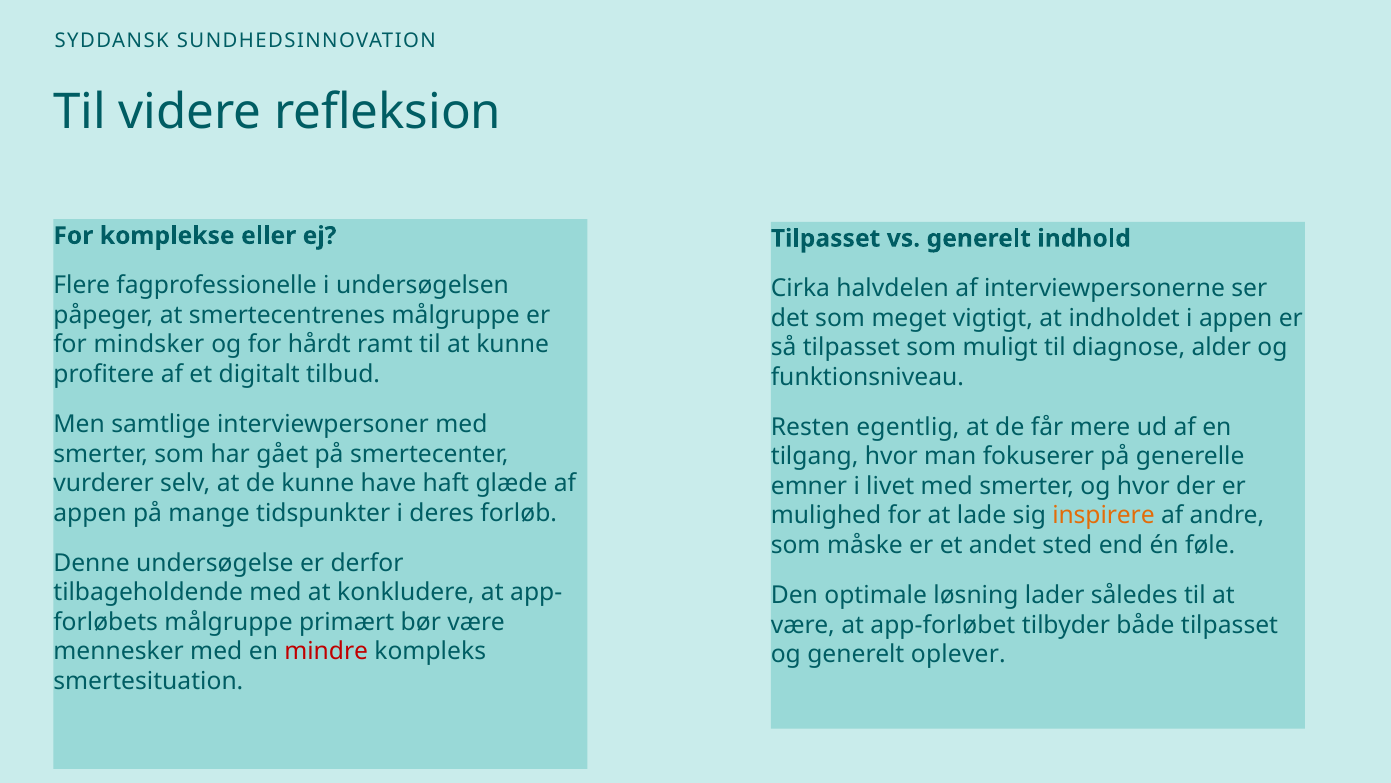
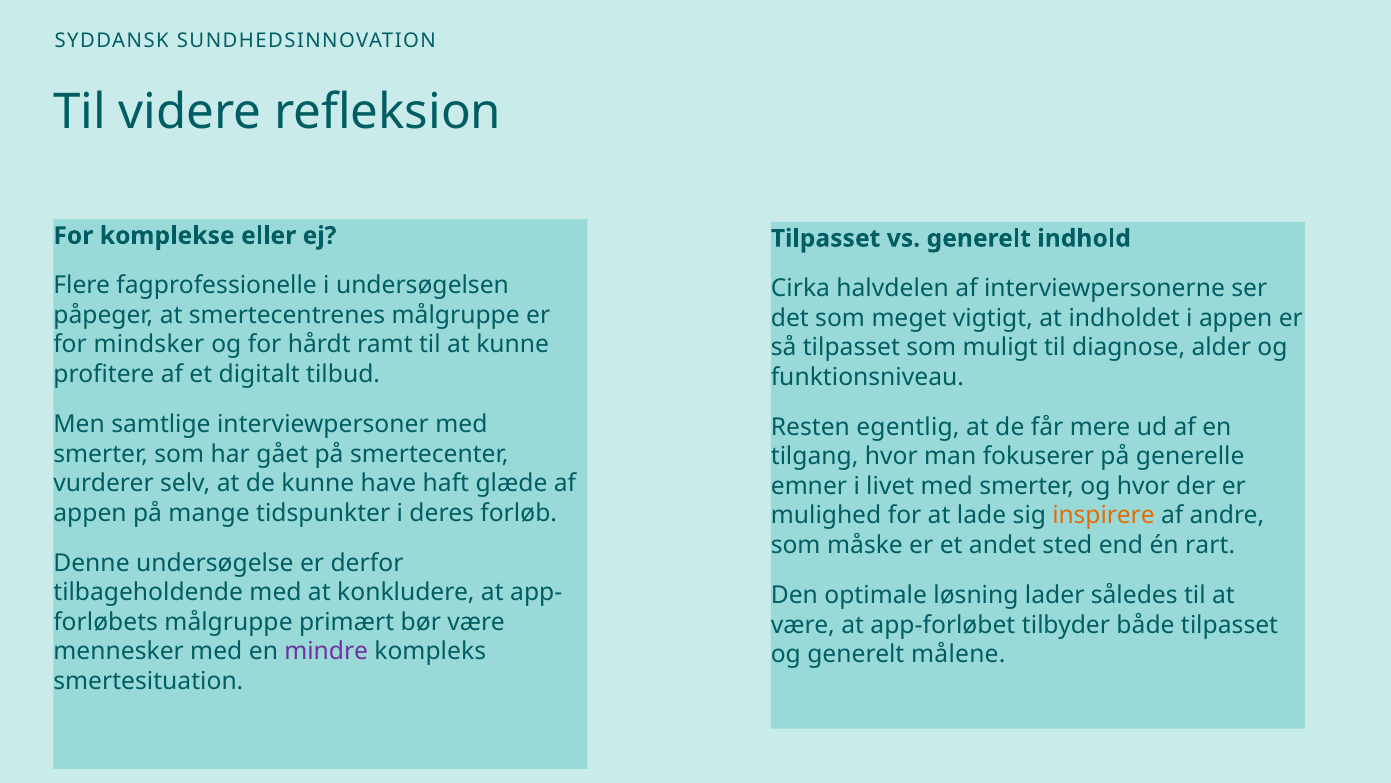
føle: føle -> rart
mindre colour: red -> purple
oplever: oplever -> målene
